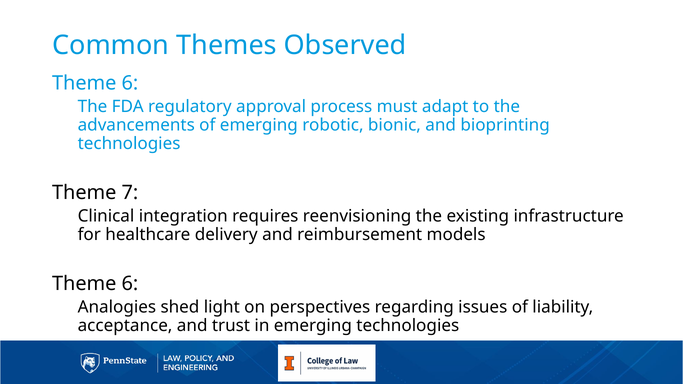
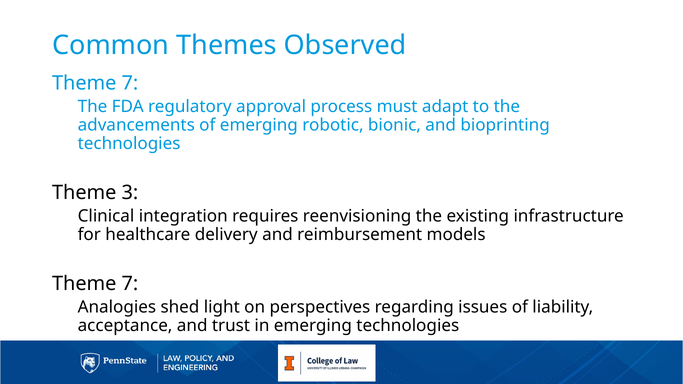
6 at (130, 83): 6 -> 7
7: 7 -> 3
6 at (130, 284): 6 -> 7
